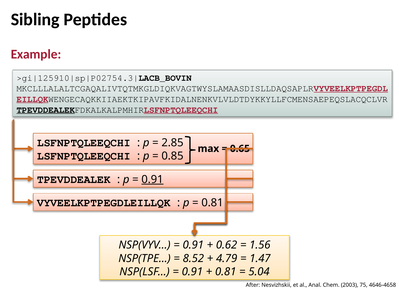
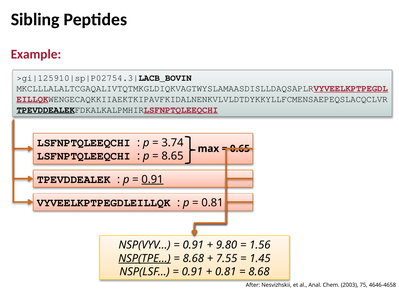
2.85: 2.85 -> 3.74
0.85: 0.85 -> 8.65
0.62: 0.62 -> 9.80
NSP(TPE… underline: none -> present
8.52 at (193, 258): 8.52 -> 8.68
4.79: 4.79 -> 7.55
1.47: 1.47 -> 1.45
5.04 at (259, 271): 5.04 -> 8.68
